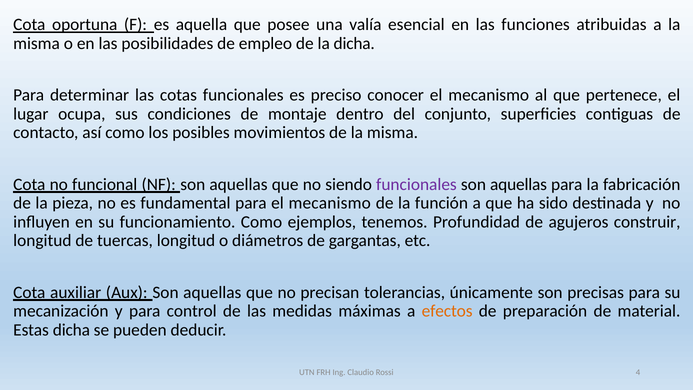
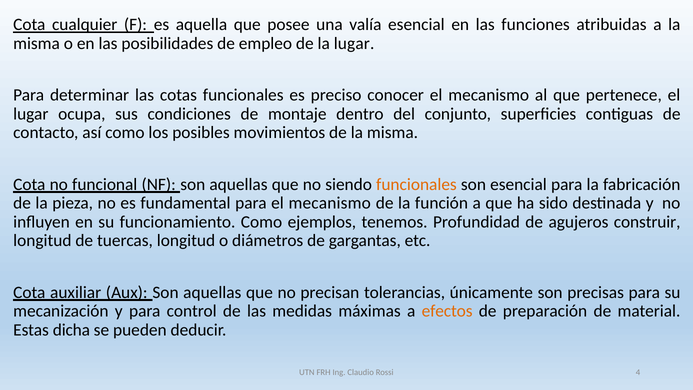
oportuna: oportuna -> cualquier
la dicha: dicha -> lugar
funcionales at (416, 184) colour: purple -> orange
aquellas at (519, 184): aquellas -> esencial
